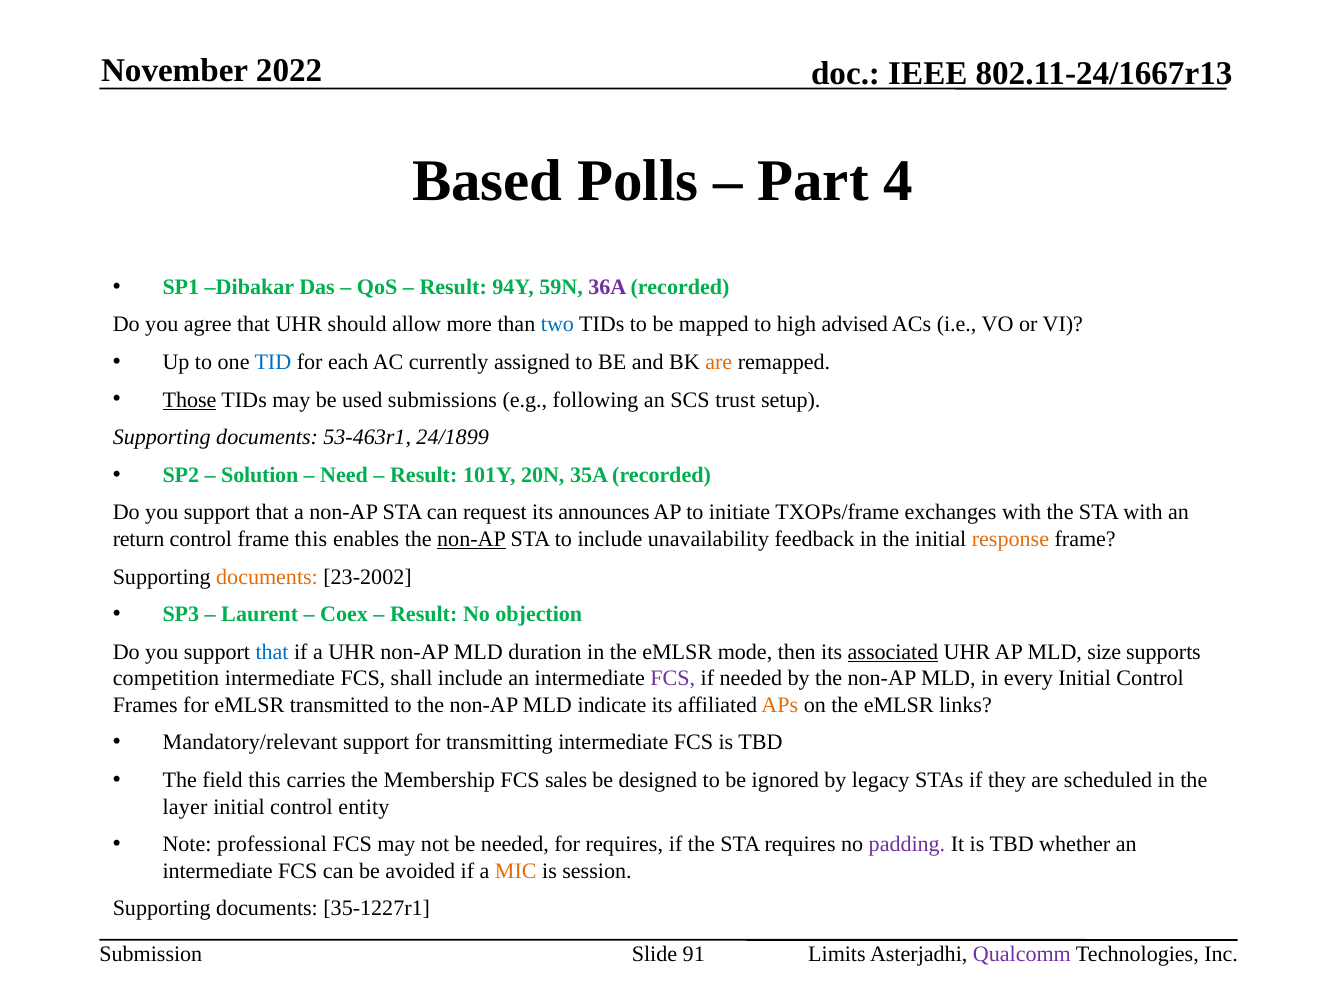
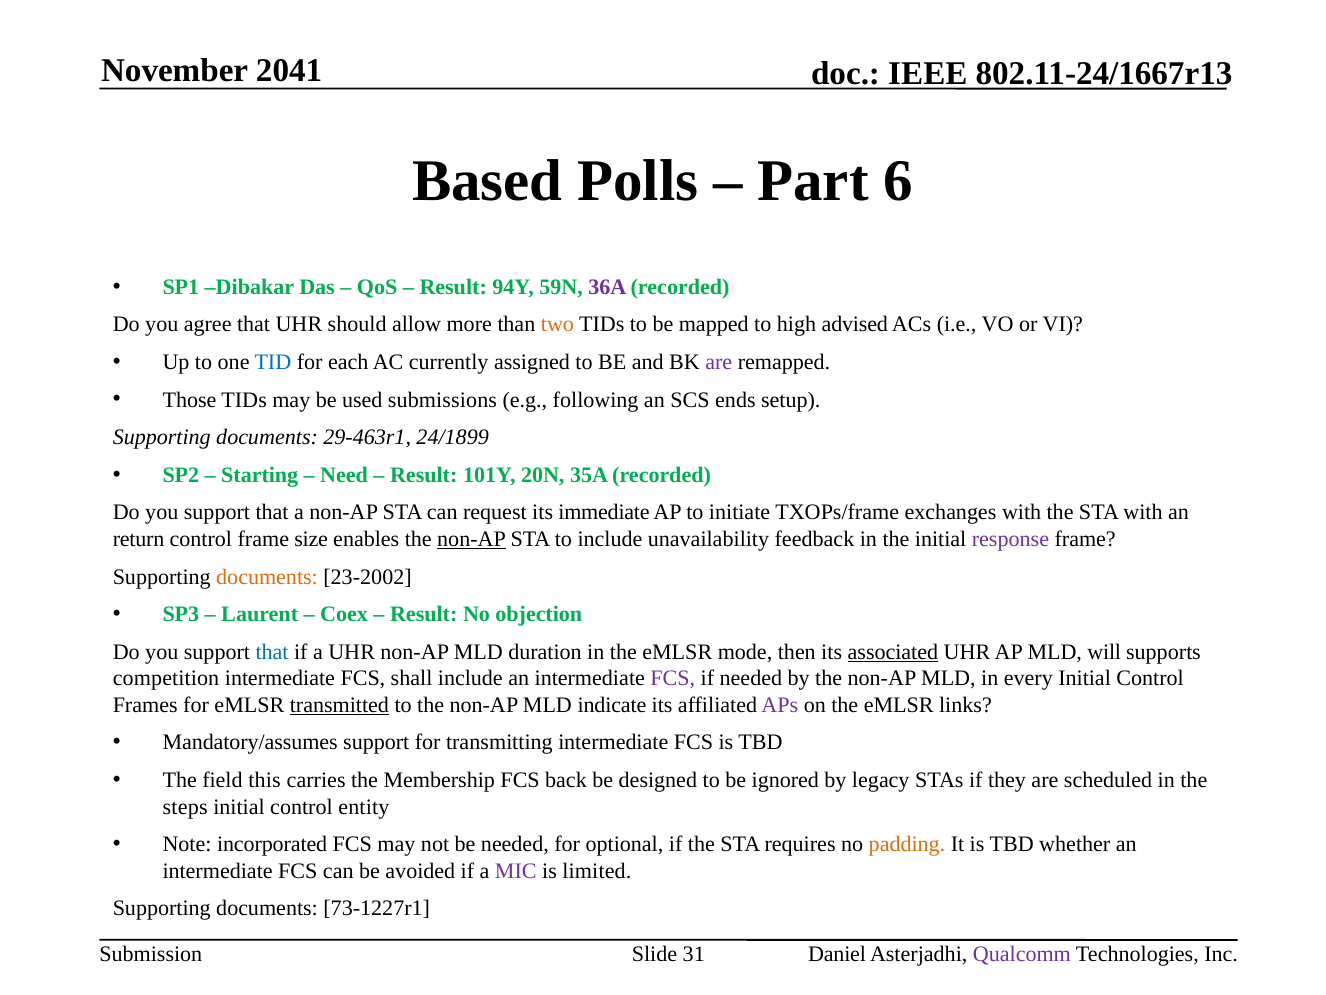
2022: 2022 -> 2041
4: 4 -> 6
two colour: blue -> orange
are at (719, 362) colour: orange -> purple
Those underline: present -> none
trust: trust -> ends
53-463r1: 53-463r1 -> 29-463r1
Solution: Solution -> Starting
announces: announces -> immediate
frame this: this -> size
response colour: orange -> purple
size: size -> will
transmitted underline: none -> present
APs colour: orange -> purple
Mandatory/relevant: Mandatory/relevant -> Mandatory/assumes
sales: sales -> back
layer: layer -> steps
professional: professional -> incorporated
for requires: requires -> optional
padding colour: purple -> orange
MIC colour: orange -> purple
session: session -> limited
35-1227r1: 35-1227r1 -> 73-1227r1
91: 91 -> 31
Limits: Limits -> Daniel
